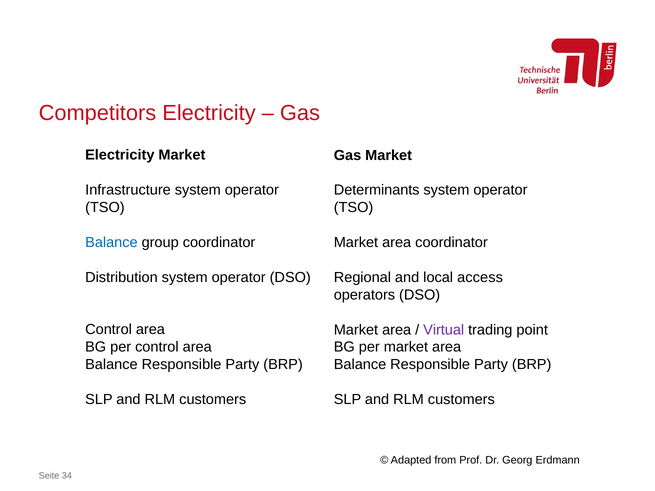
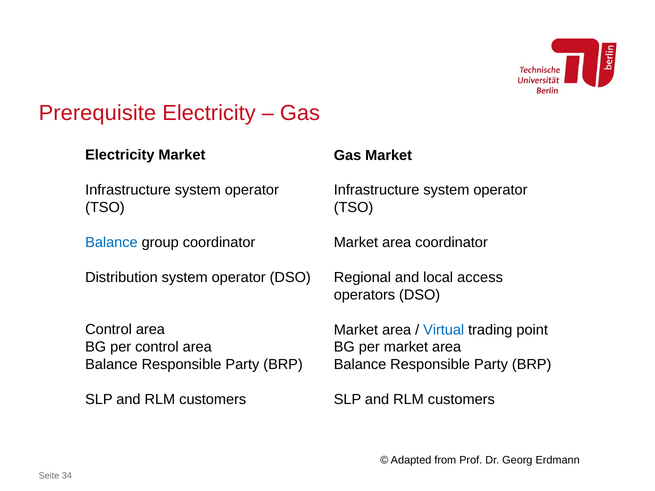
Competitors: Competitors -> Prerequisite
Determinants at (377, 190): Determinants -> Infrastructure
Virtual colour: purple -> blue
